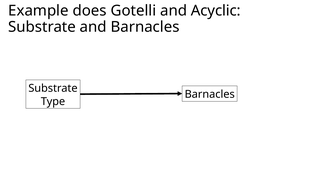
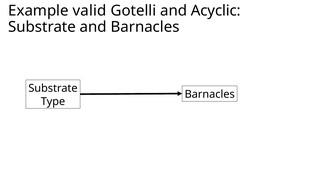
does: does -> valid
